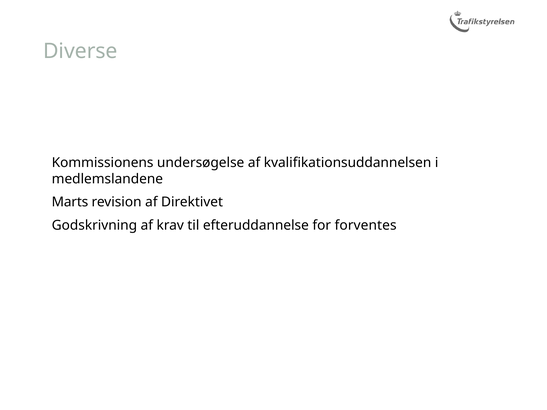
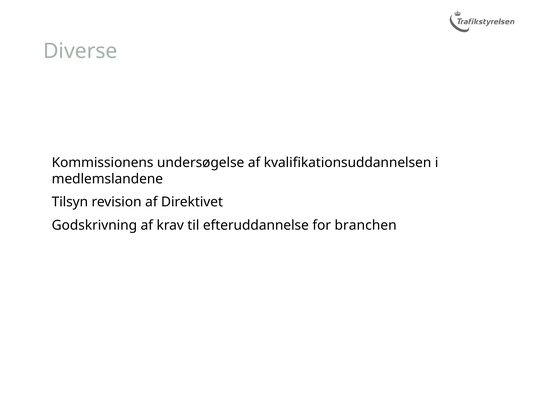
Marts: Marts -> Tilsyn
forventes: forventes -> branchen
